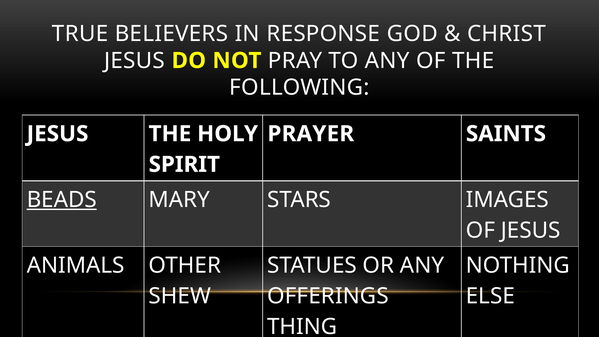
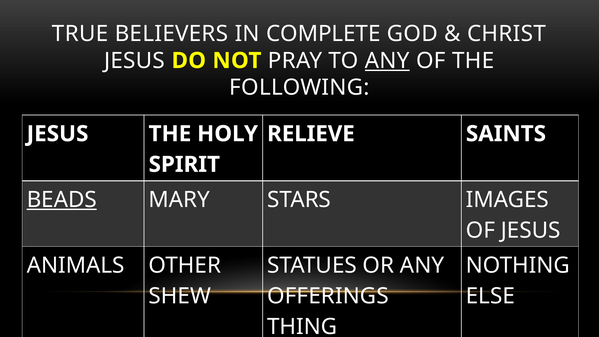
RESPONSE: RESPONSE -> COMPLETE
ANY at (387, 61) underline: none -> present
PRAYER: PRAYER -> RELIEVE
